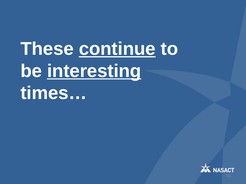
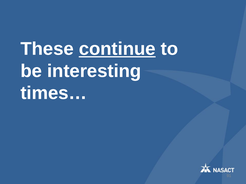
interesting underline: present -> none
